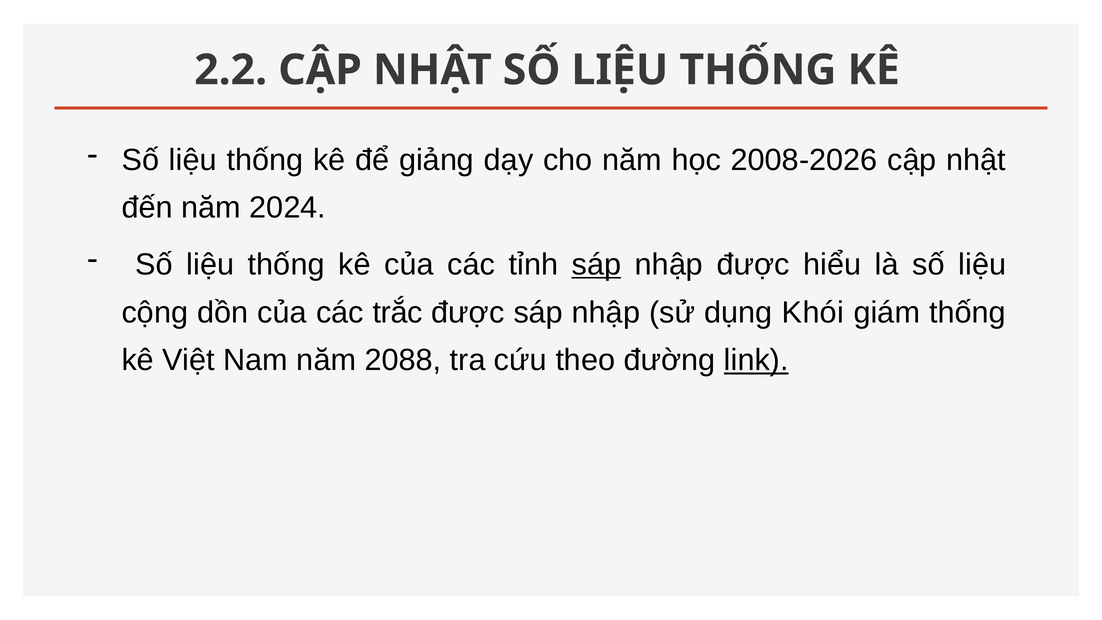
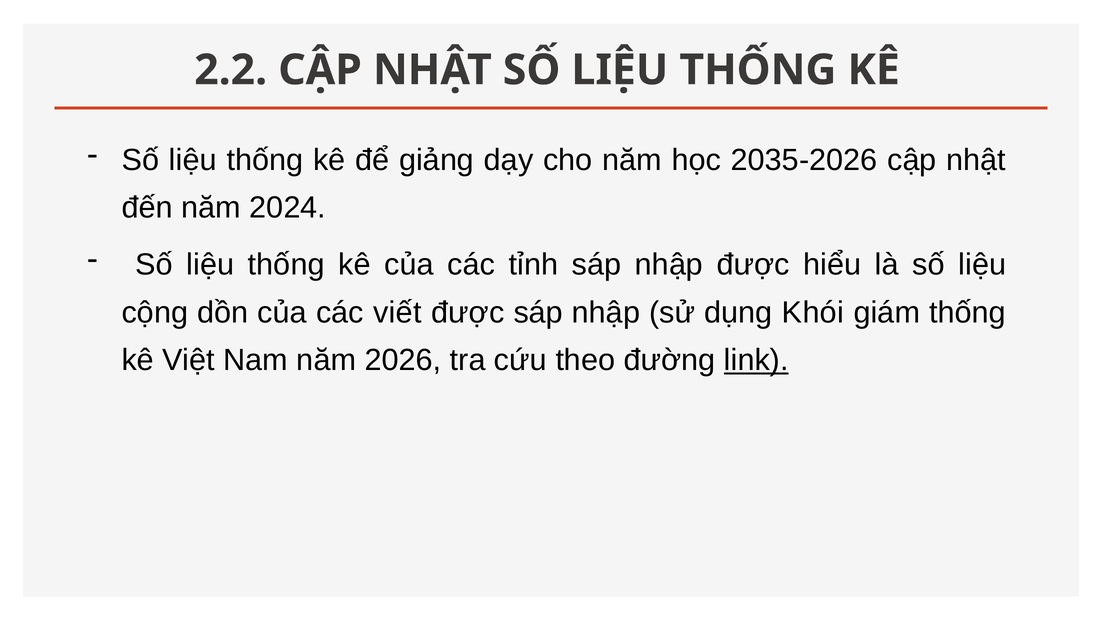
2008-2026: 2008-2026 -> 2035-2026
sáp at (596, 265) underline: present -> none
trắc: trắc -> viết
2088: 2088 -> 2026
